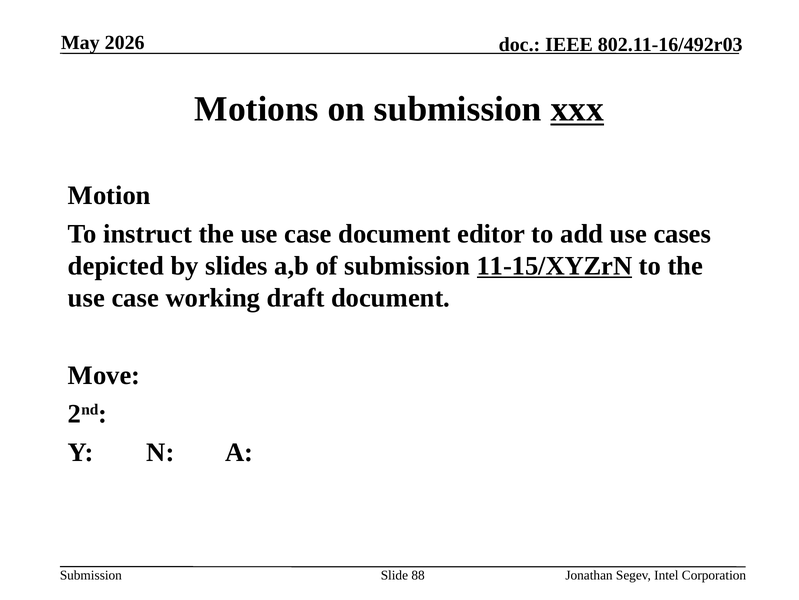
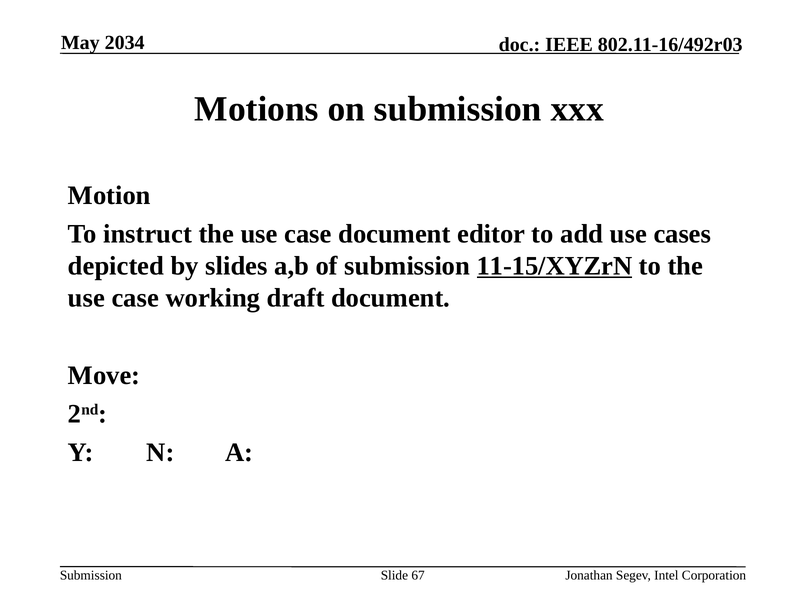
2026: 2026 -> 2034
xxx underline: present -> none
88: 88 -> 67
